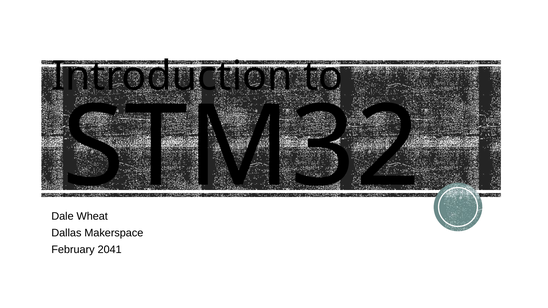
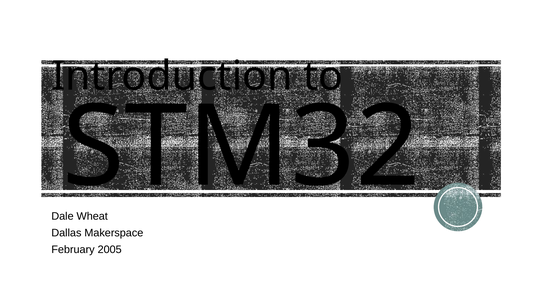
2041: 2041 -> 2005
